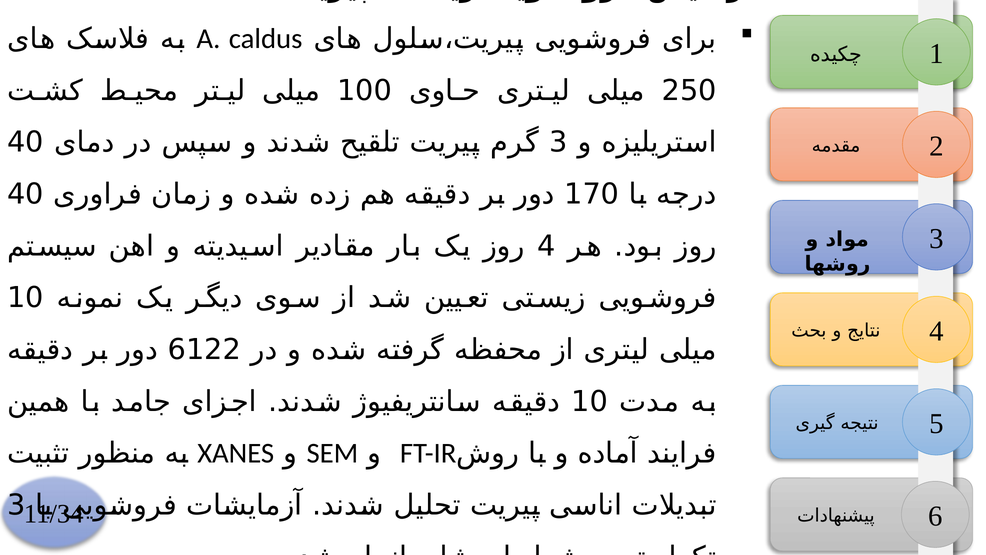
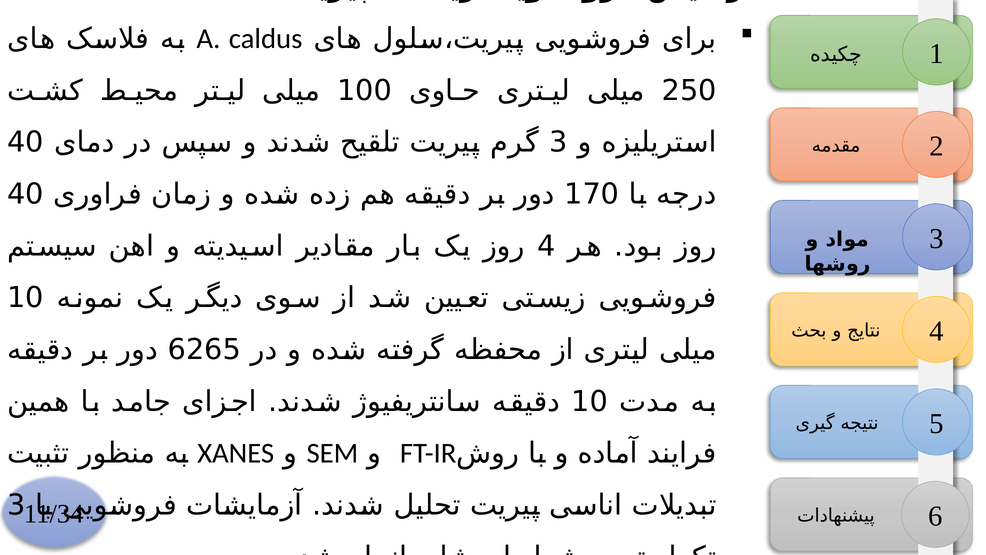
6122: 6122 -> 6265
